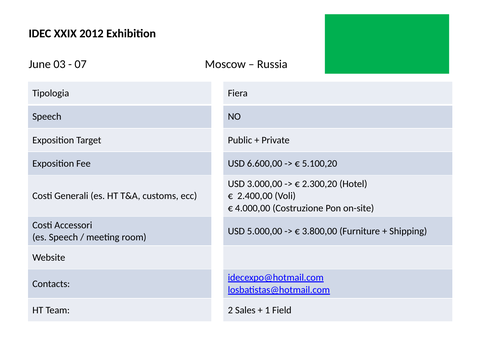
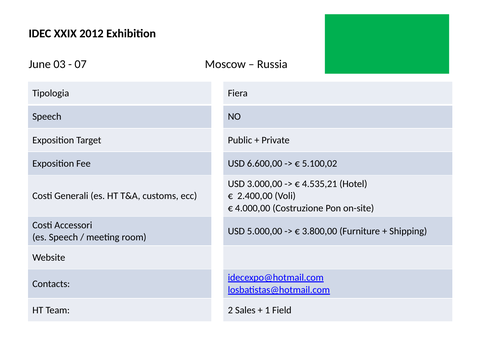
5.100,20: 5.100,20 -> 5.100,02
2.300,20: 2.300,20 -> 4.535,21
